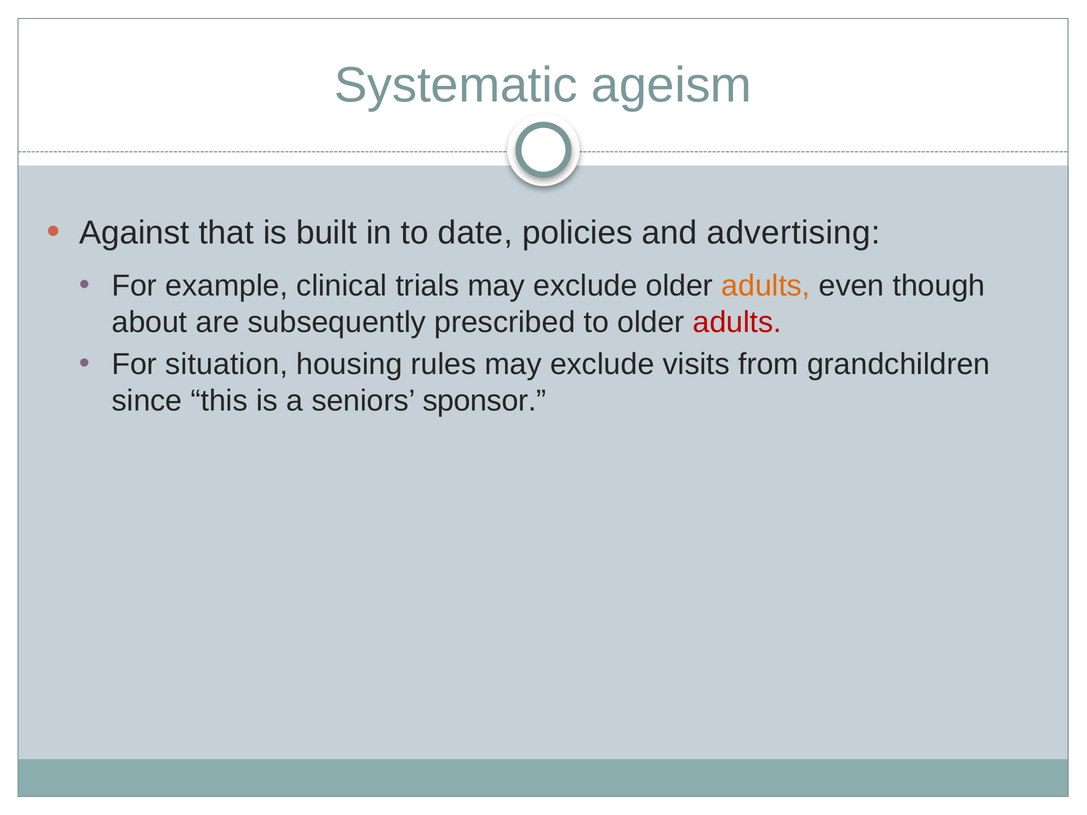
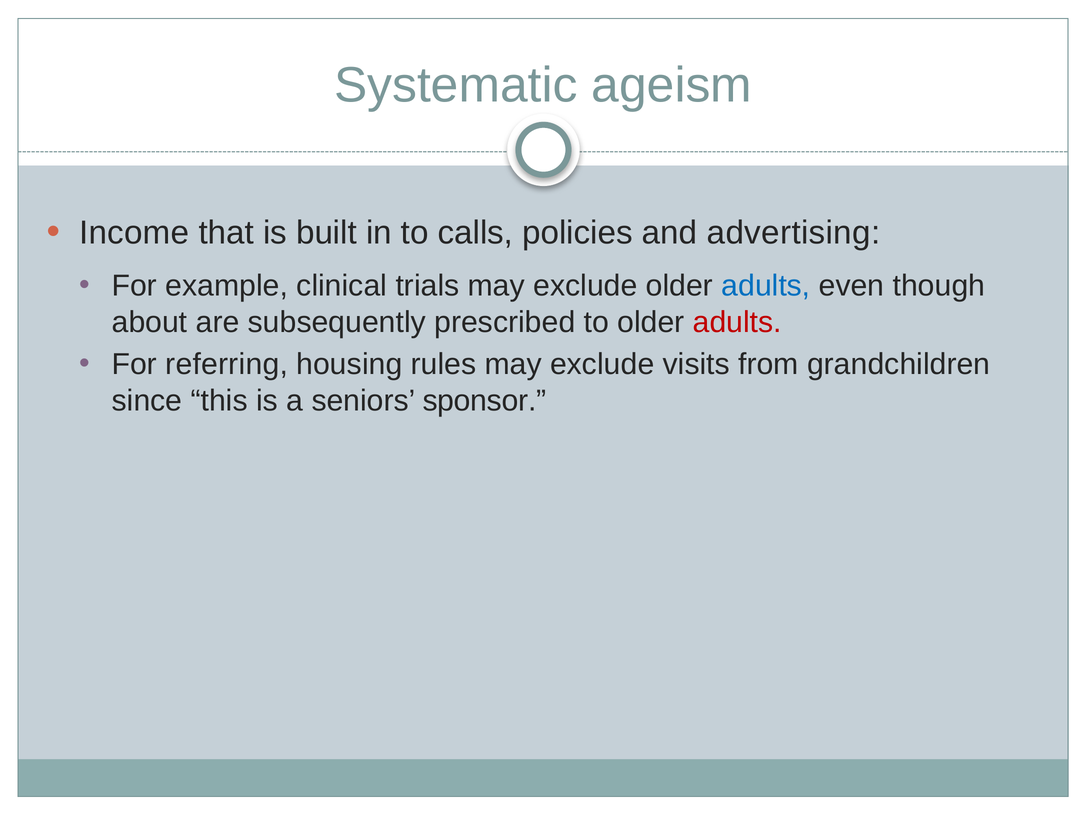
Against: Against -> Income
date: date -> calls
adults at (766, 286) colour: orange -> blue
situation: situation -> referring
